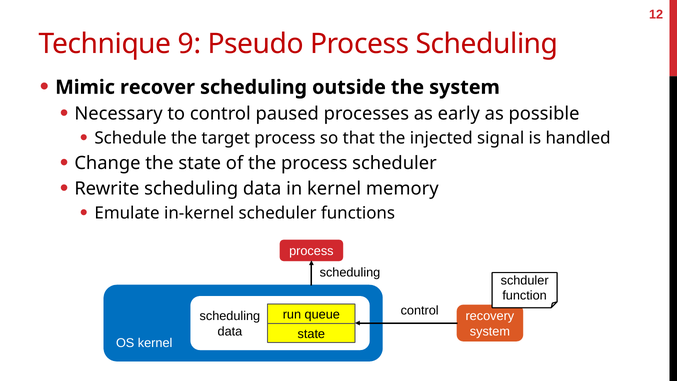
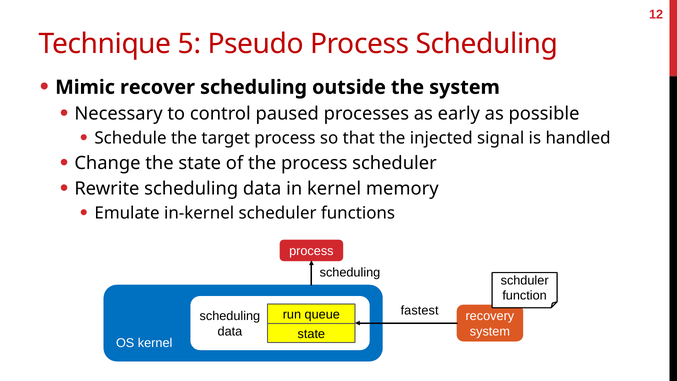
9: 9 -> 5
control at (420, 310): control -> fastest
